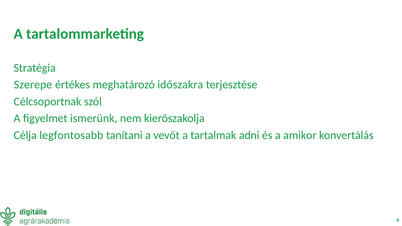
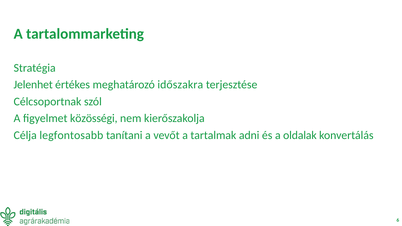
Szerepe: Szerepe -> Jelenhet
ismerünk: ismerünk -> közösségi
amikor: amikor -> oldalak
